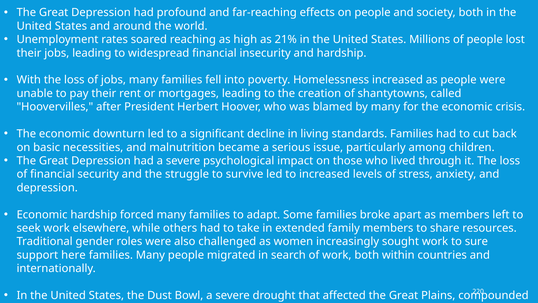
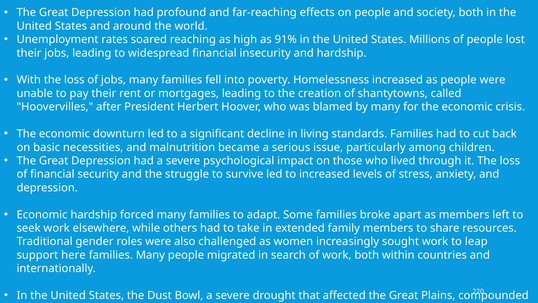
21%: 21% -> 91%
sure: sure -> leap
